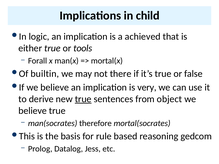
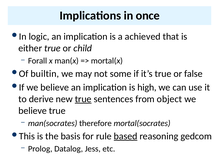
child: child -> once
tools: tools -> child
there: there -> some
very: very -> high
based underline: none -> present
